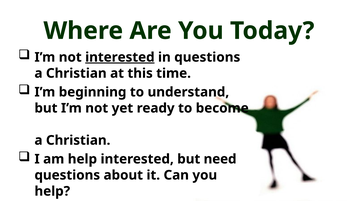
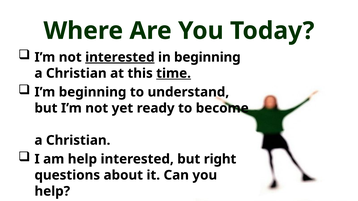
in questions: questions -> beginning
time underline: none -> present
need: need -> right
